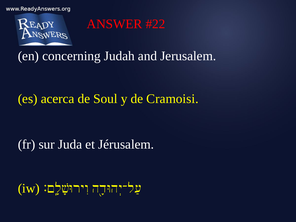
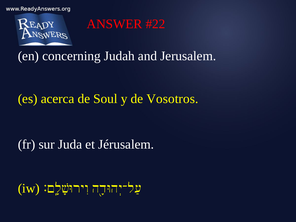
Cramoisi: Cramoisi -> Vosotros
